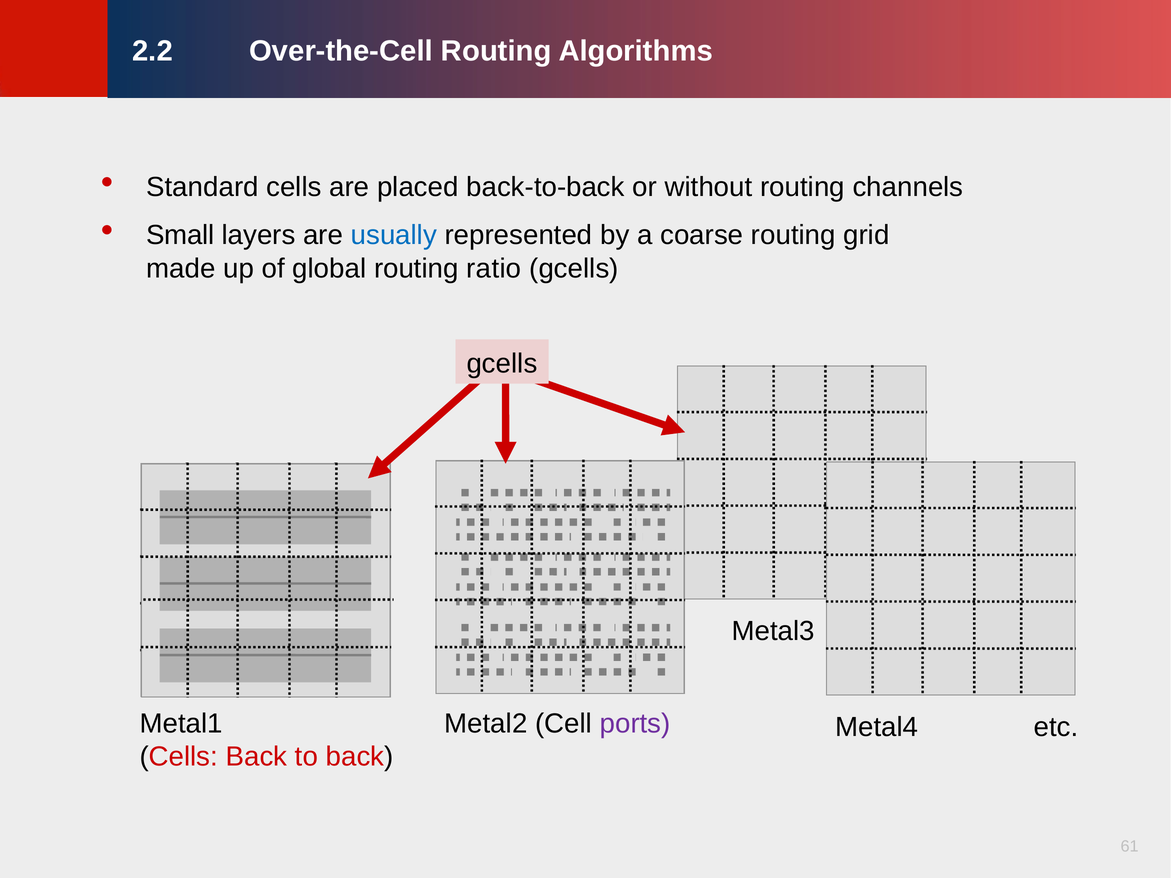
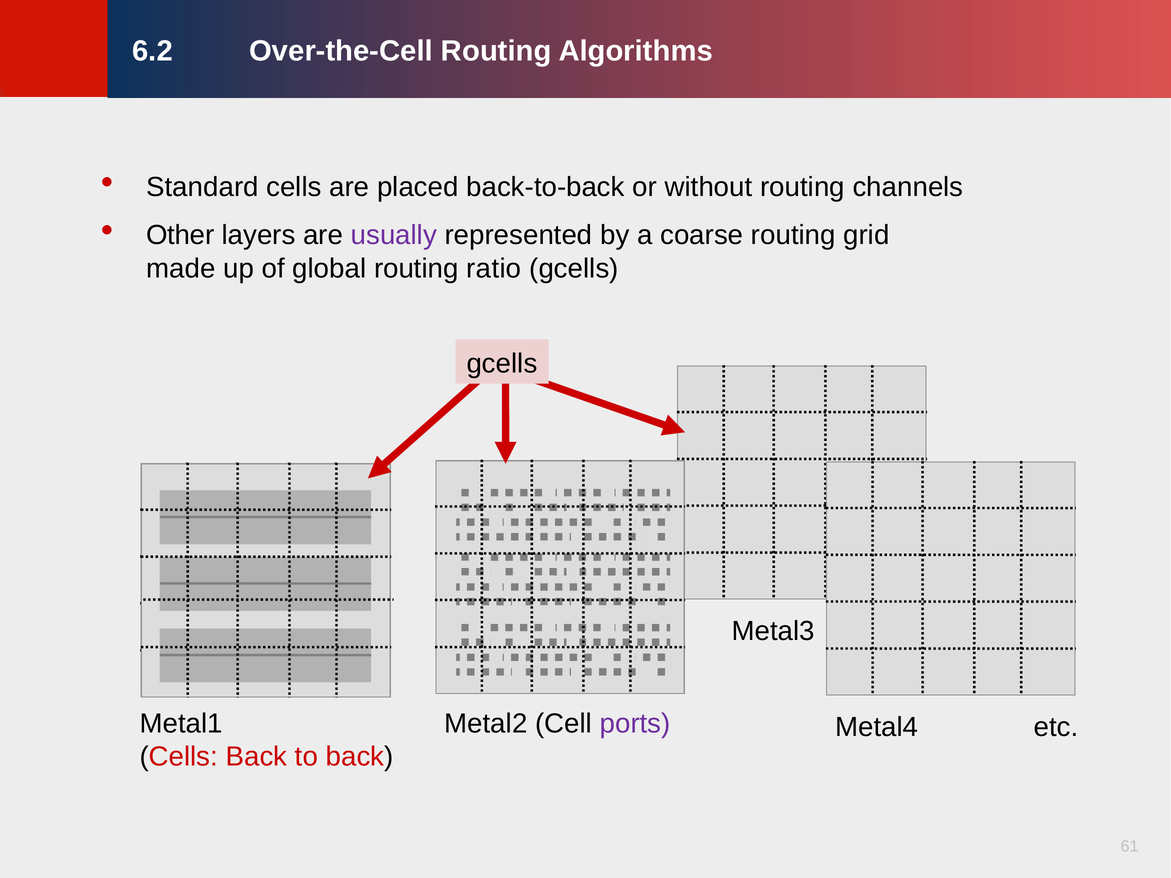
2.2: 2.2 -> 6.2
Small: Small -> Other
usually colour: blue -> purple
